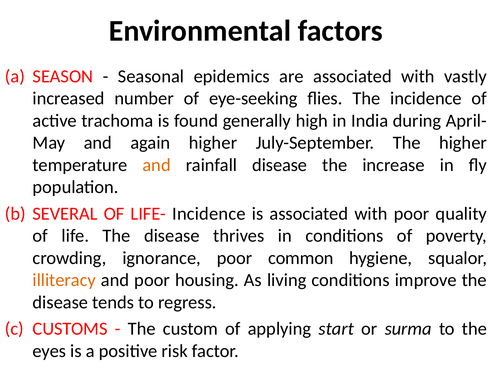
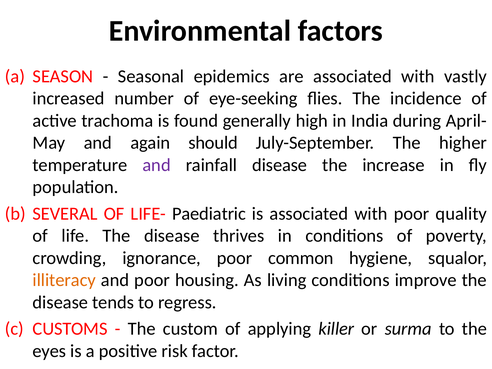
again higher: higher -> should
and at (157, 165) colour: orange -> purple
LIFE- Incidence: Incidence -> Paediatric
start: start -> killer
